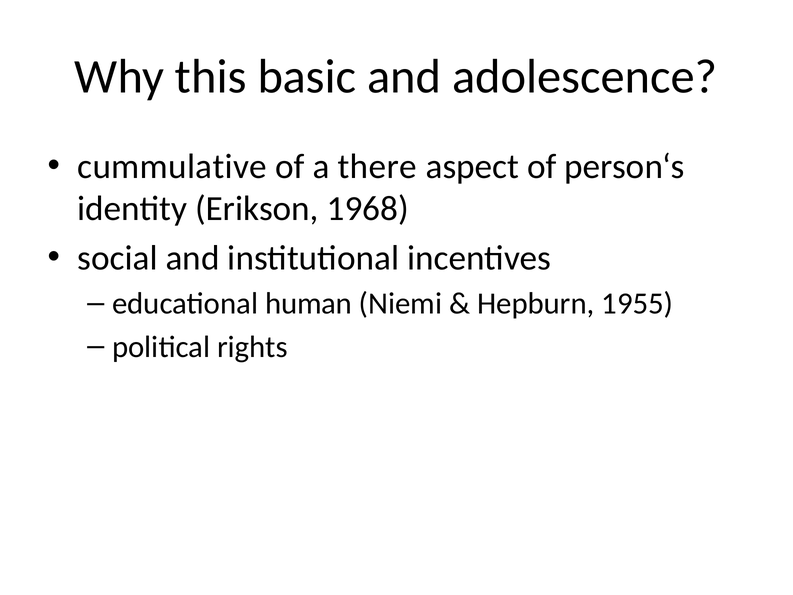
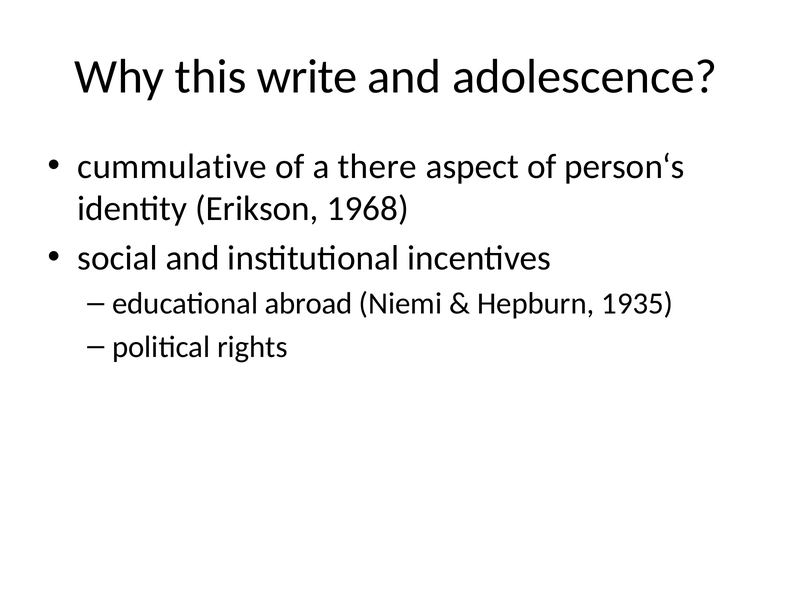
basic: basic -> write
human: human -> abroad
1955: 1955 -> 1935
